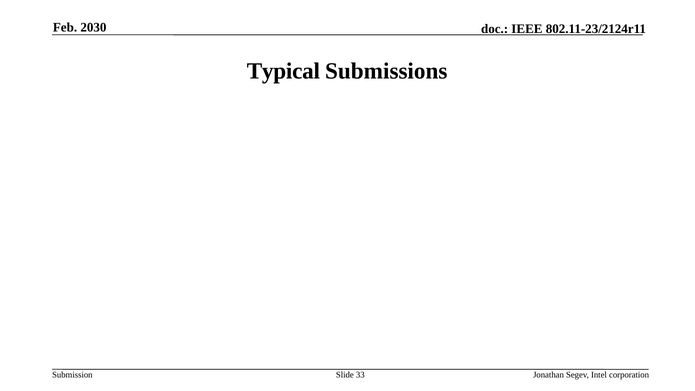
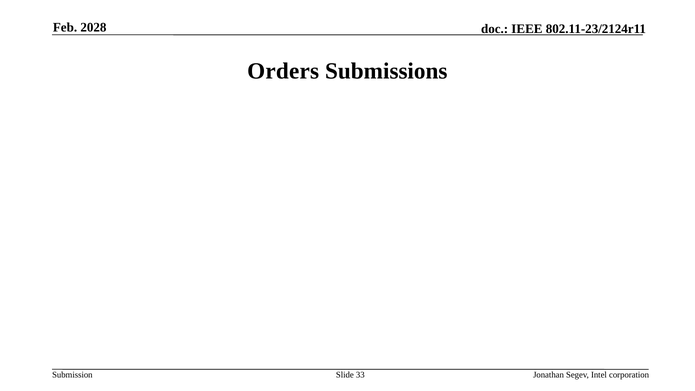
2030: 2030 -> 2028
Typical: Typical -> Orders
